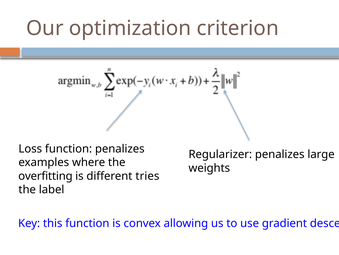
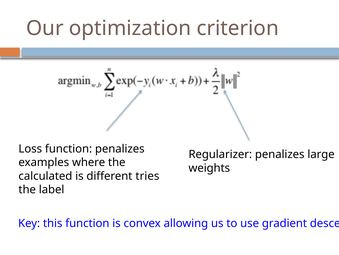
overfitting: overfitting -> calculated
